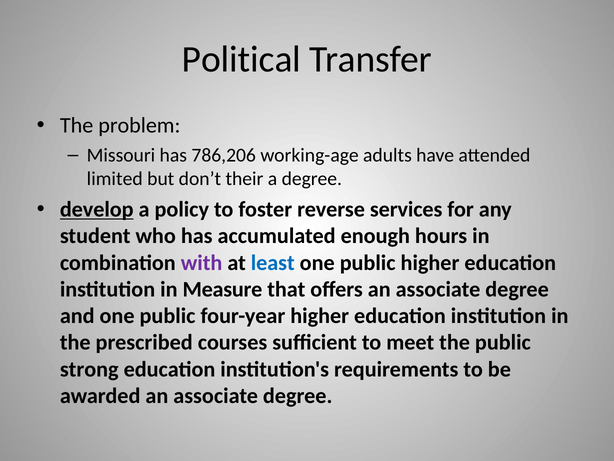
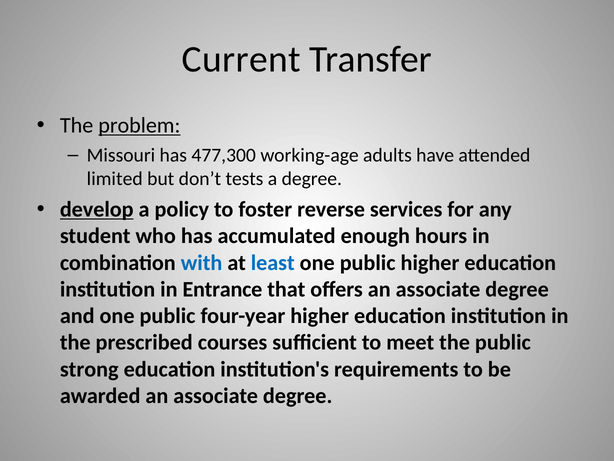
Political: Political -> Current
problem underline: none -> present
786,206: 786,206 -> 477,300
their: their -> tests
with colour: purple -> blue
Measure: Measure -> Entrance
